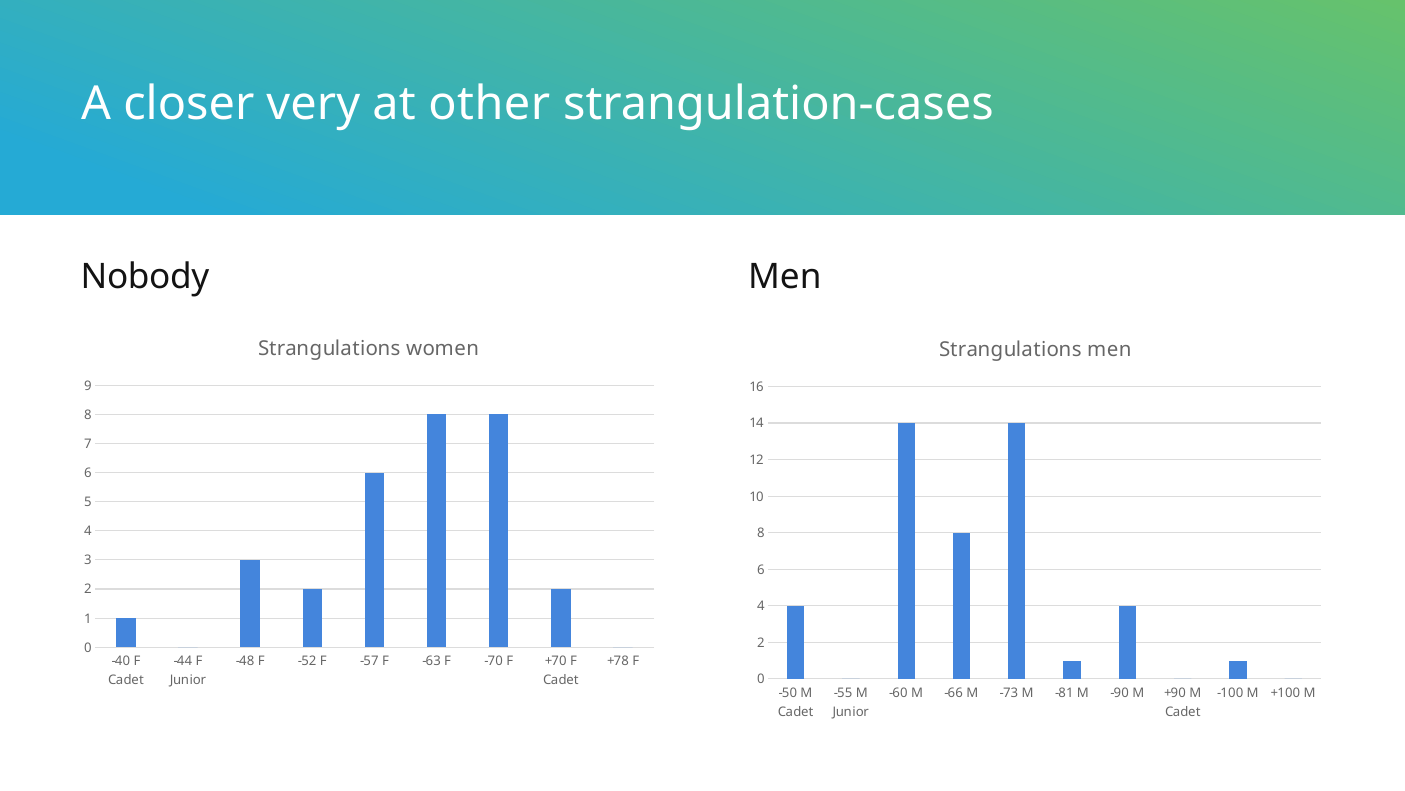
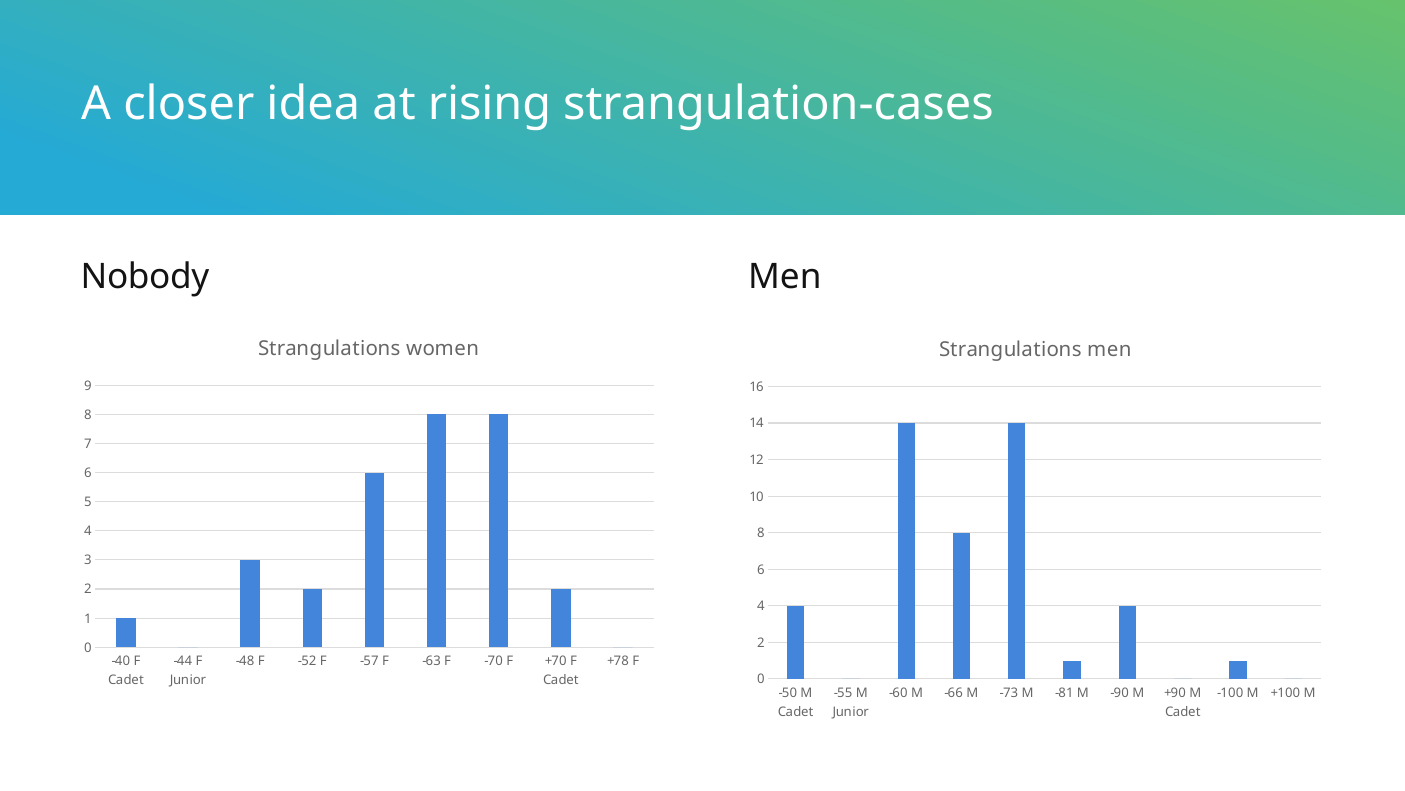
very: very -> idea
other: other -> rising
